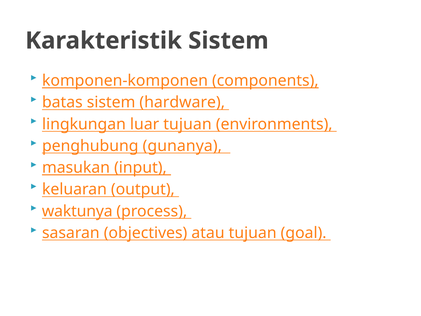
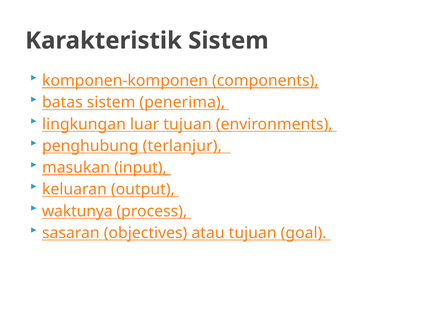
hardware: hardware -> penerima
gunanya: gunanya -> terlanjur
